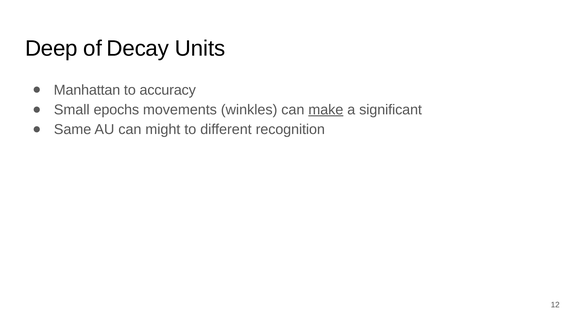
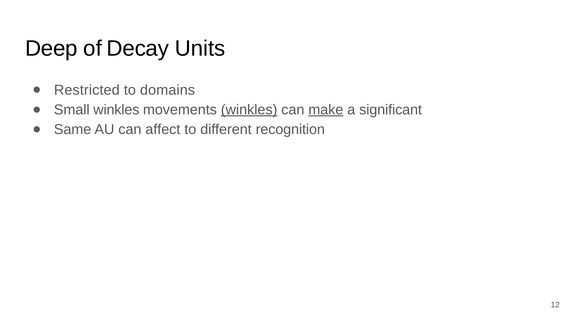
Manhattan: Manhattan -> Restricted
accuracy: accuracy -> domains
Small epochs: epochs -> winkles
winkles at (249, 110) underline: none -> present
might: might -> affect
